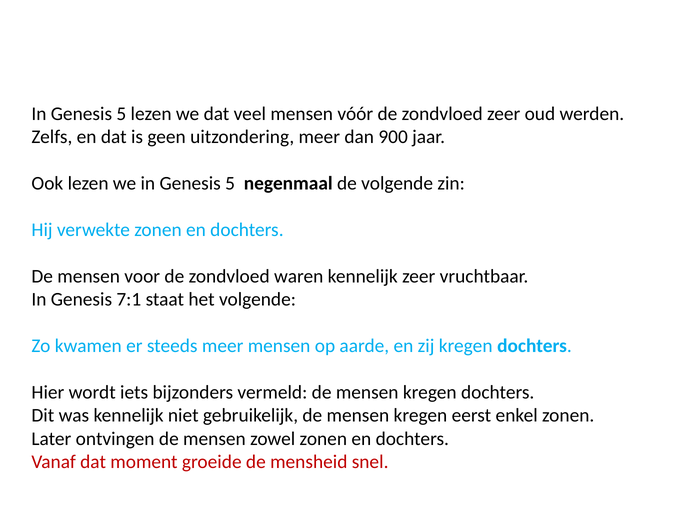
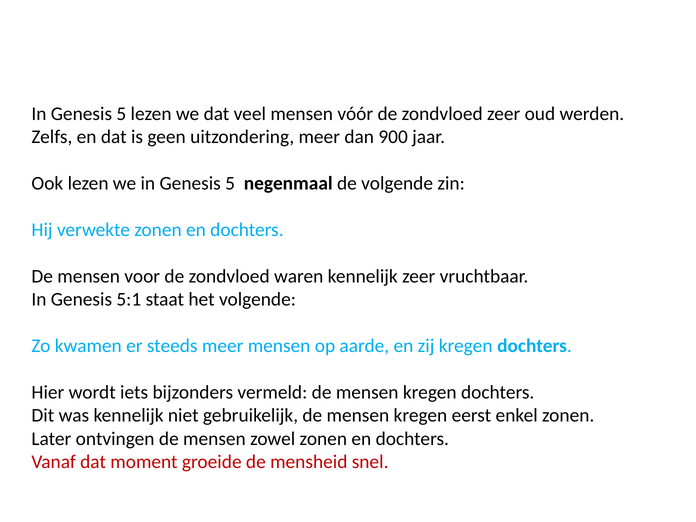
7:1: 7:1 -> 5:1
